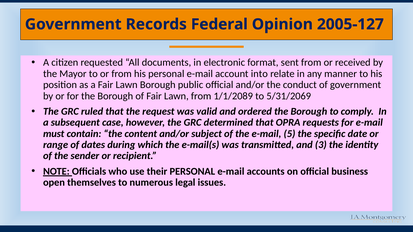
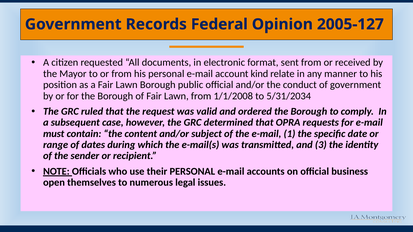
into: into -> kind
1/1/2089: 1/1/2089 -> 1/1/2008
5/31/2069: 5/31/2069 -> 5/31/2034
5: 5 -> 1
